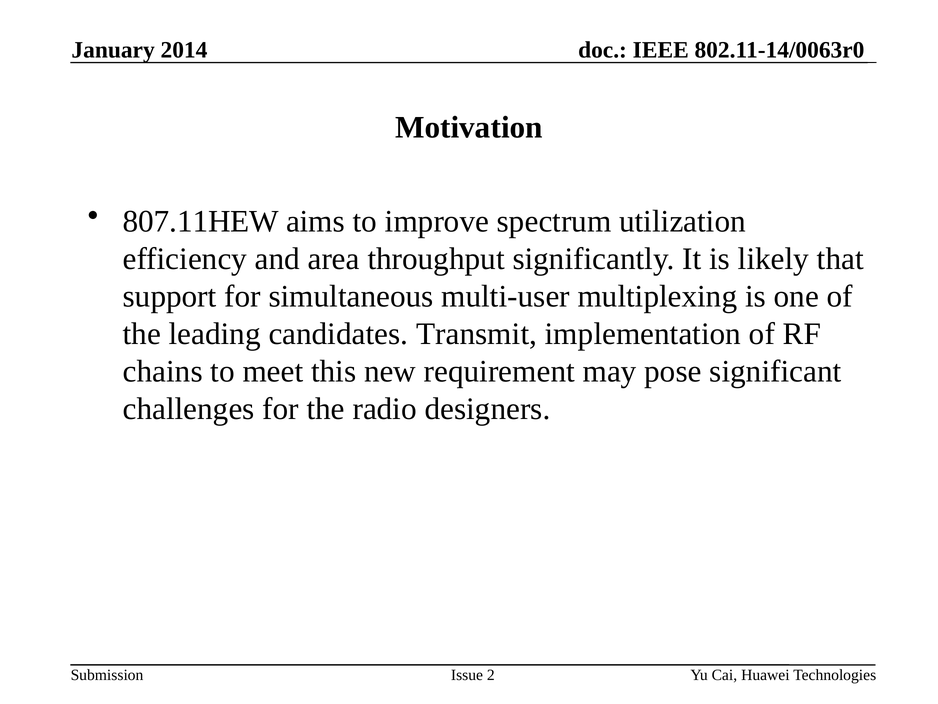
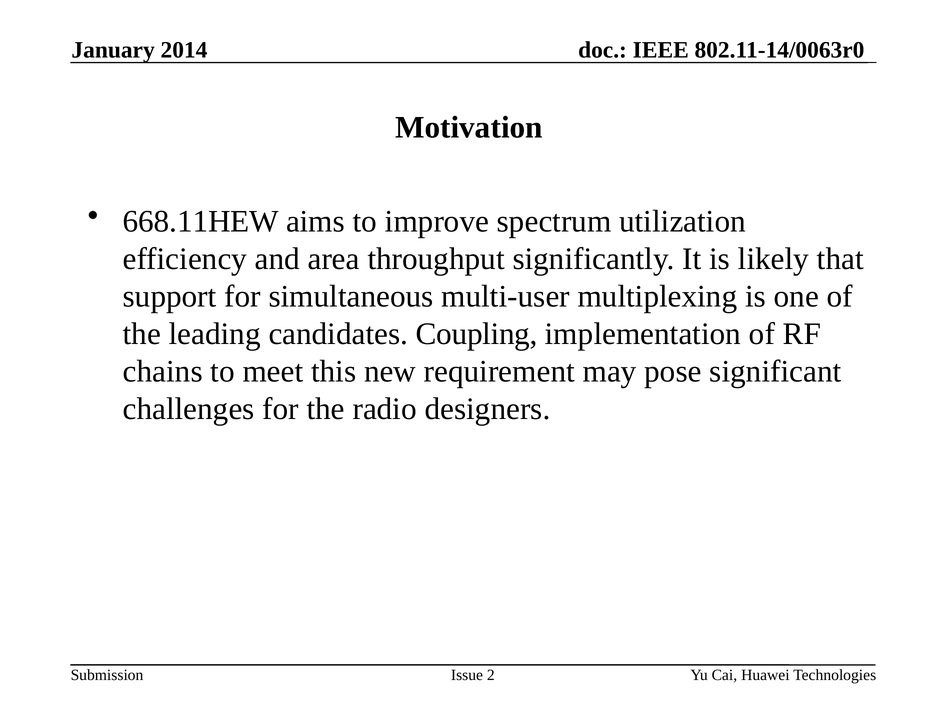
807.11HEW: 807.11HEW -> 668.11HEW
Transmit: Transmit -> Coupling
